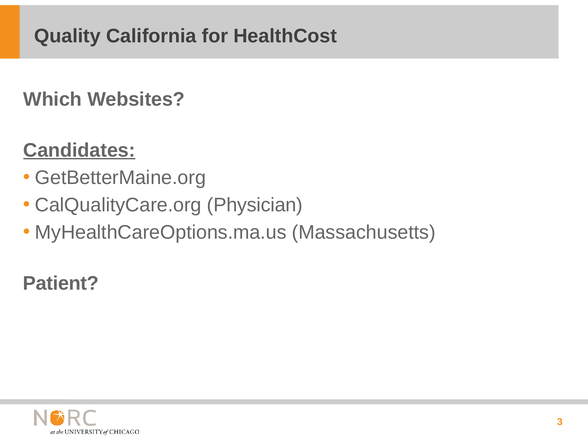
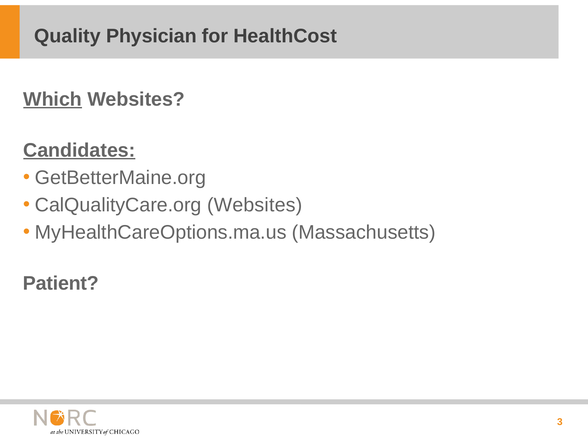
California: California -> Physician
Which underline: none -> present
CalQualityCare.org Physician: Physician -> Websites
